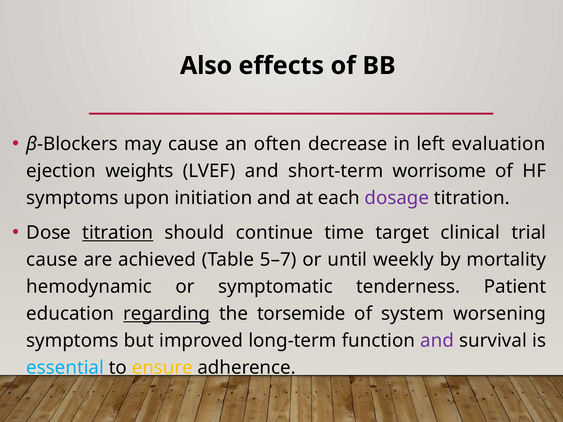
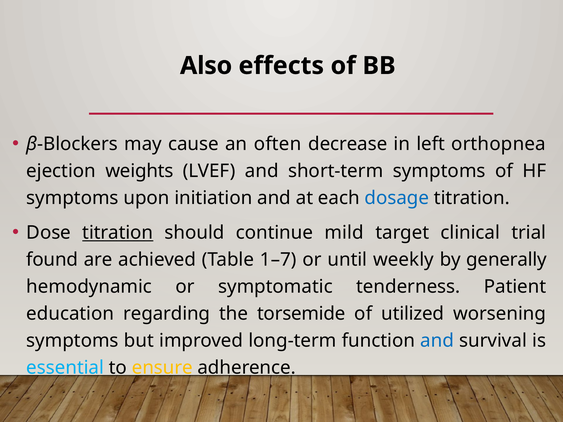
evaluation: evaluation -> orthopnea
short-term worrisome: worrisome -> symptoms
dosage colour: purple -> blue
time: time -> mild
cause at (52, 260): cause -> found
5–7: 5–7 -> 1–7
mortality: mortality -> generally
regarding underline: present -> none
system: system -> utilized
and at (437, 341) colour: purple -> blue
